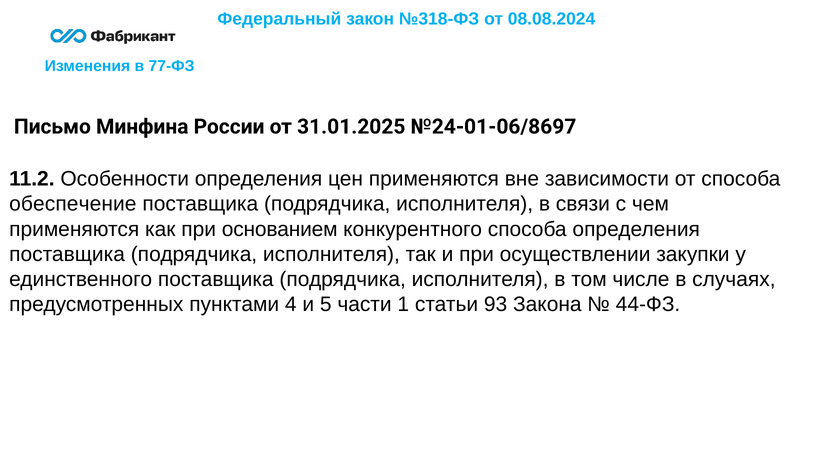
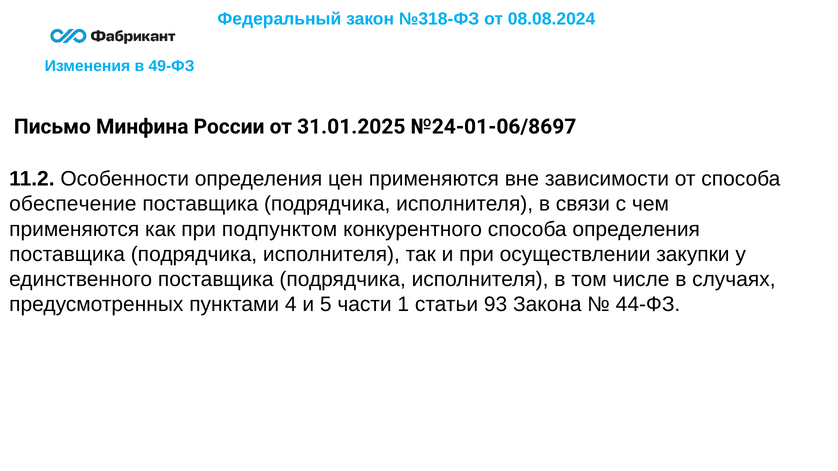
77-ФЗ: 77-ФЗ -> 49-ФЗ
основанием: основанием -> подпунктом
